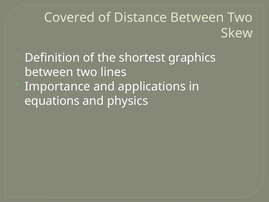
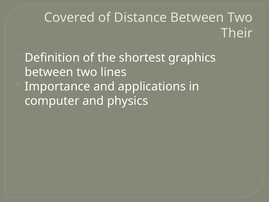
Skew: Skew -> Their
equations: equations -> computer
